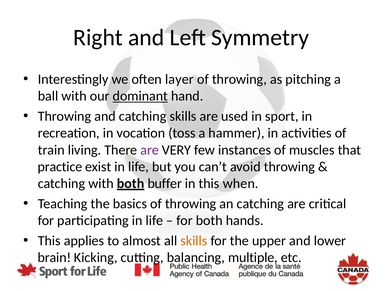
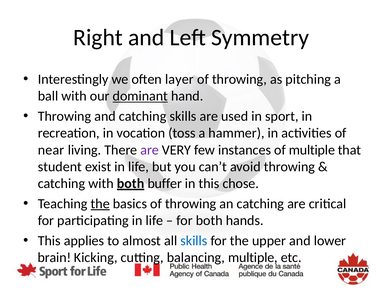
train: train -> near
of muscles: muscles -> multiple
practice: practice -> student
when: when -> chose
the at (100, 204) underline: none -> present
skills at (194, 241) colour: orange -> blue
